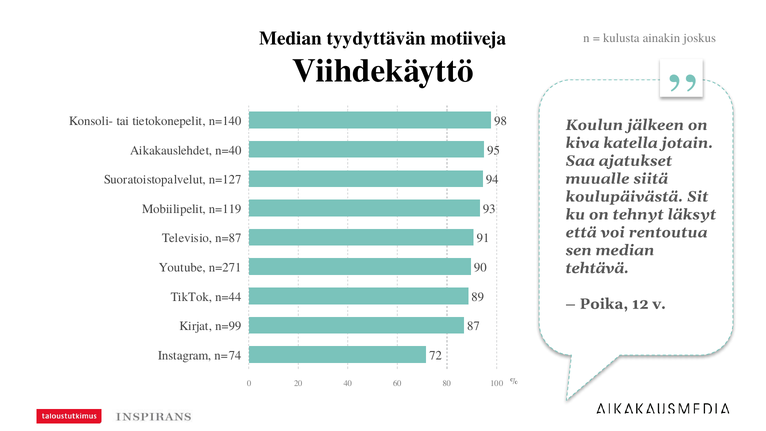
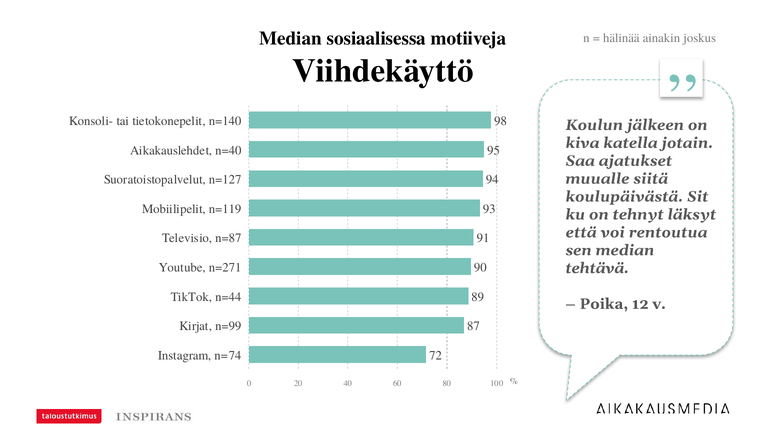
tyydyttävän: tyydyttävän -> sosiaalisessa
kulusta: kulusta -> hälinää
